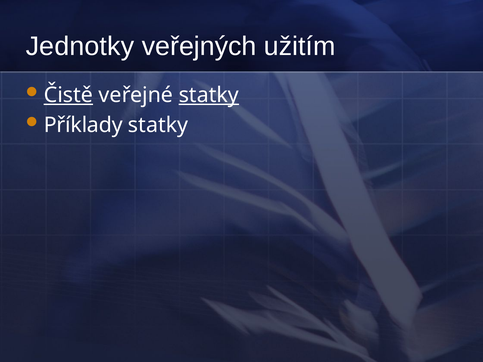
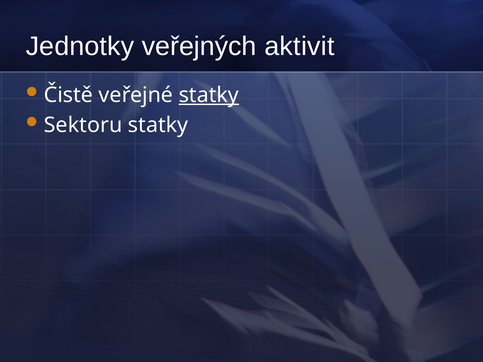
užitím: užitím -> aktivit
Čistě underline: present -> none
Příklady: Příklady -> Sektoru
